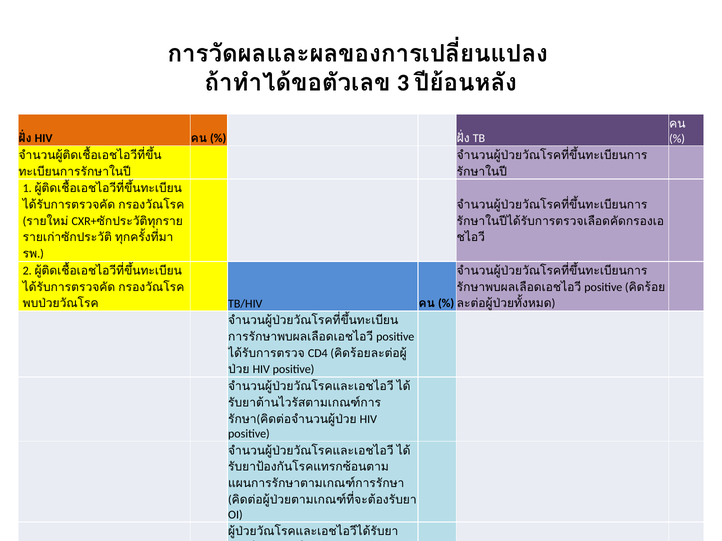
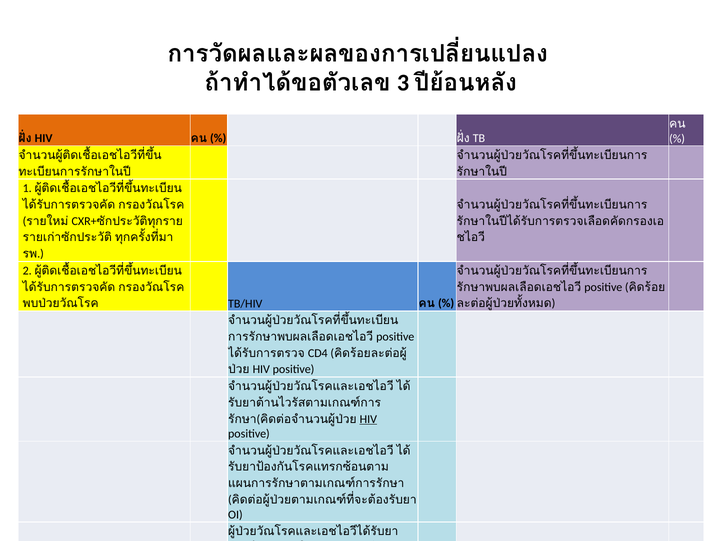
HIV at (368, 419) underline: none -> present
